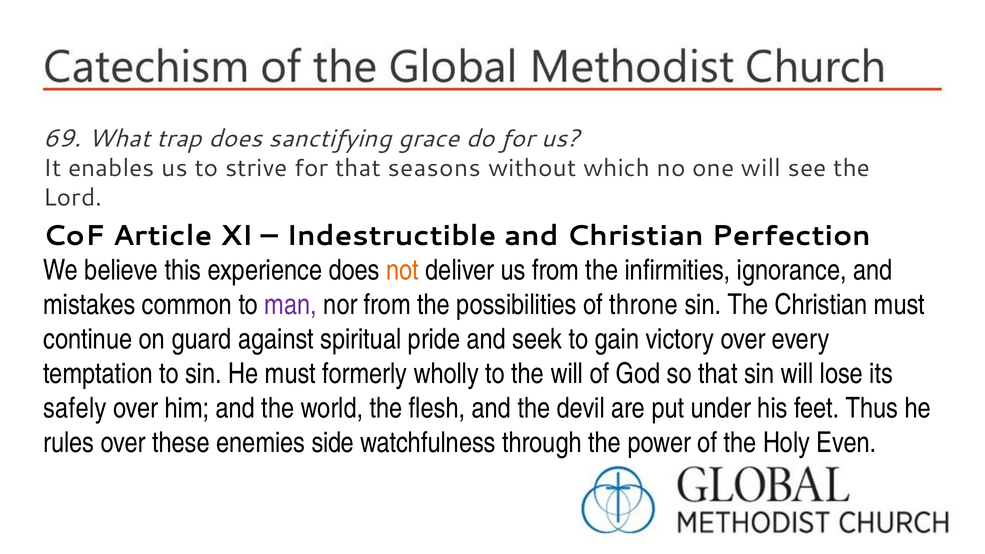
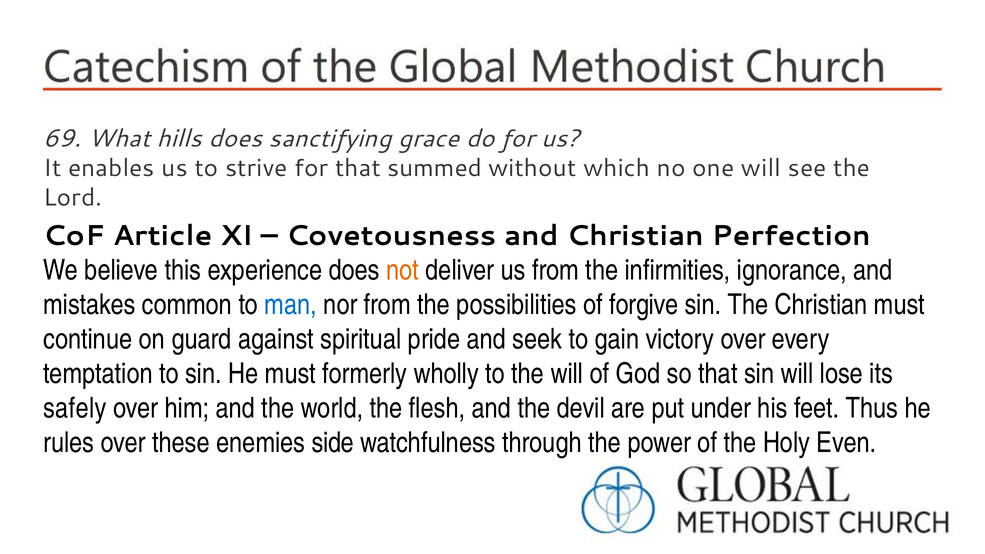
trap: trap -> hills
seasons: seasons -> summed
Indestructible: Indestructible -> Covetousness
man colour: purple -> blue
throne: throne -> forgive
